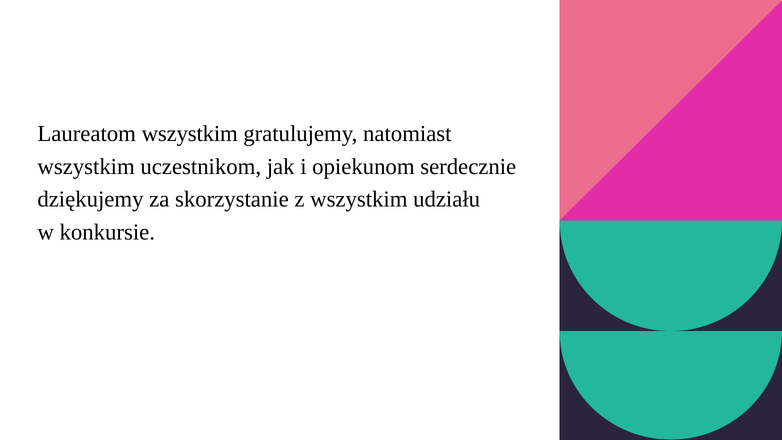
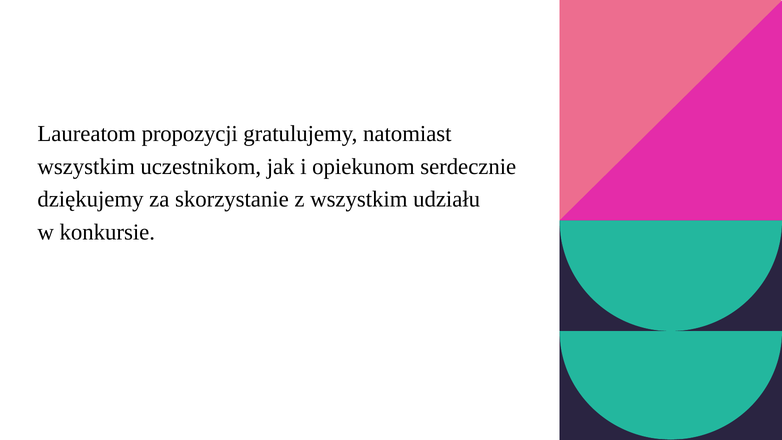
Laureatom wszystkim: wszystkim -> propozycji
